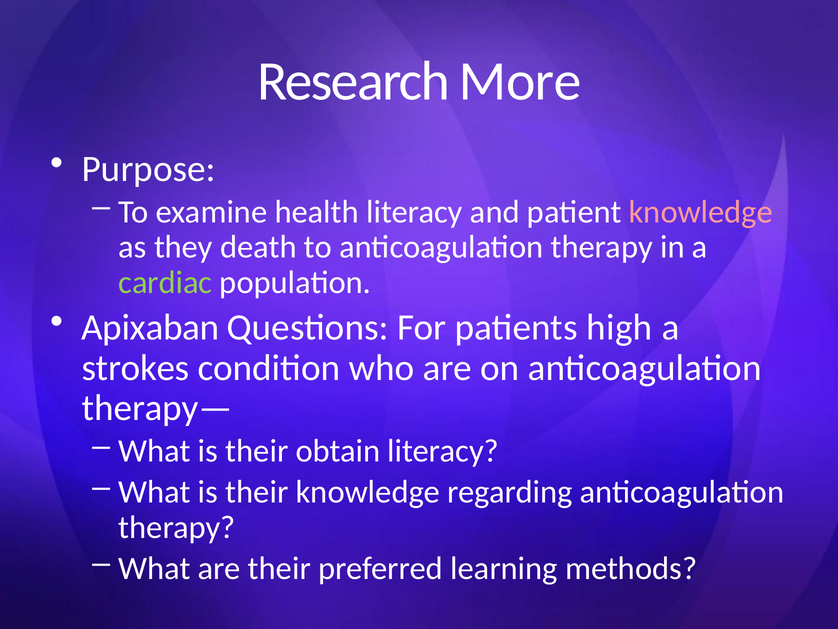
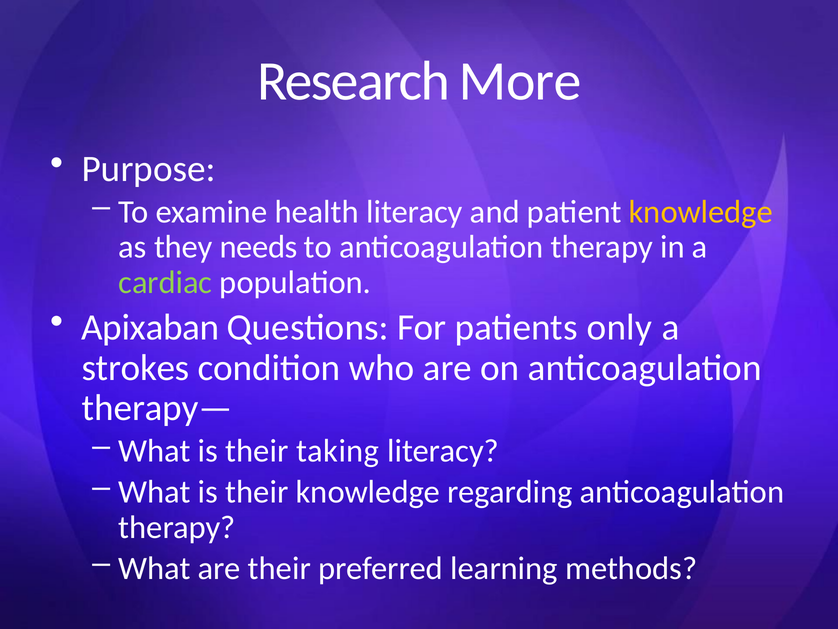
knowledge at (701, 212) colour: pink -> yellow
death: death -> needs
high: high -> only
obtain: obtain -> taking
